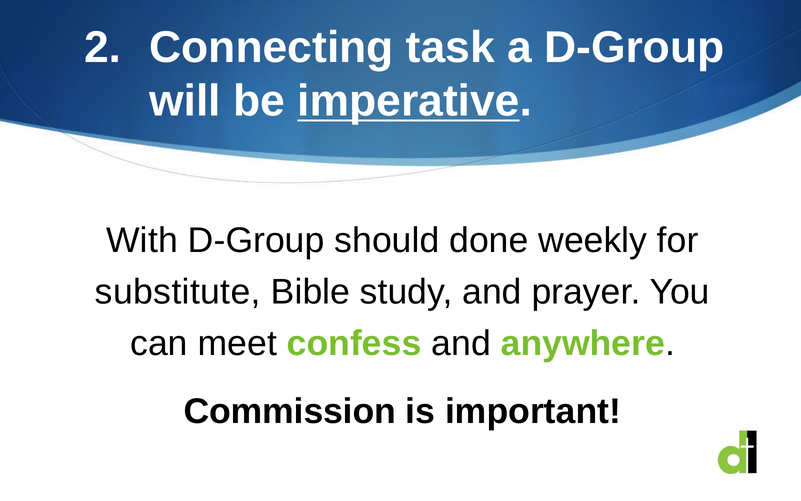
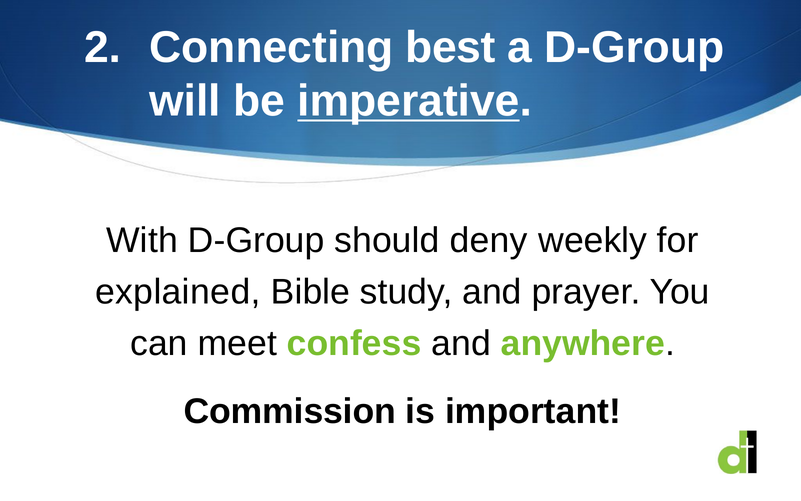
task: task -> best
done: done -> deny
substitute: substitute -> explained
